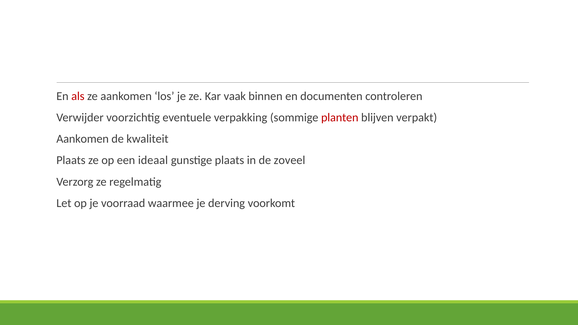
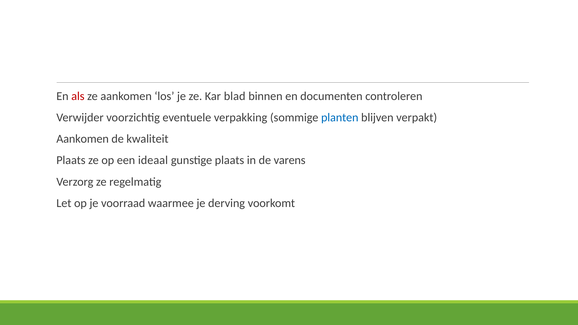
vaak: vaak -> blad
planten colour: red -> blue
zoveel: zoveel -> varens
